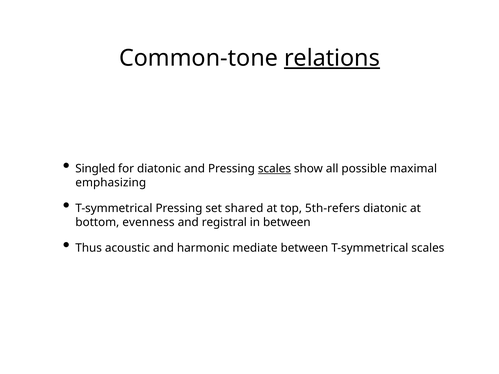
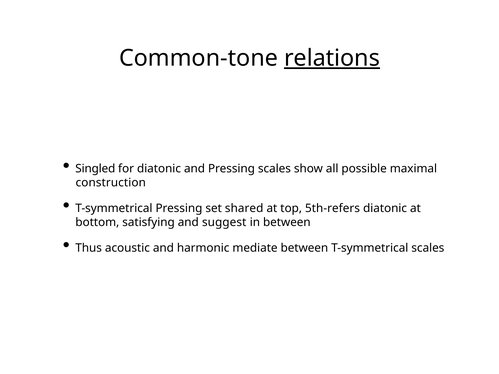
scales at (274, 169) underline: present -> none
emphasizing: emphasizing -> construction
evenness: evenness -> satisfying
registral: registral -> suggest
